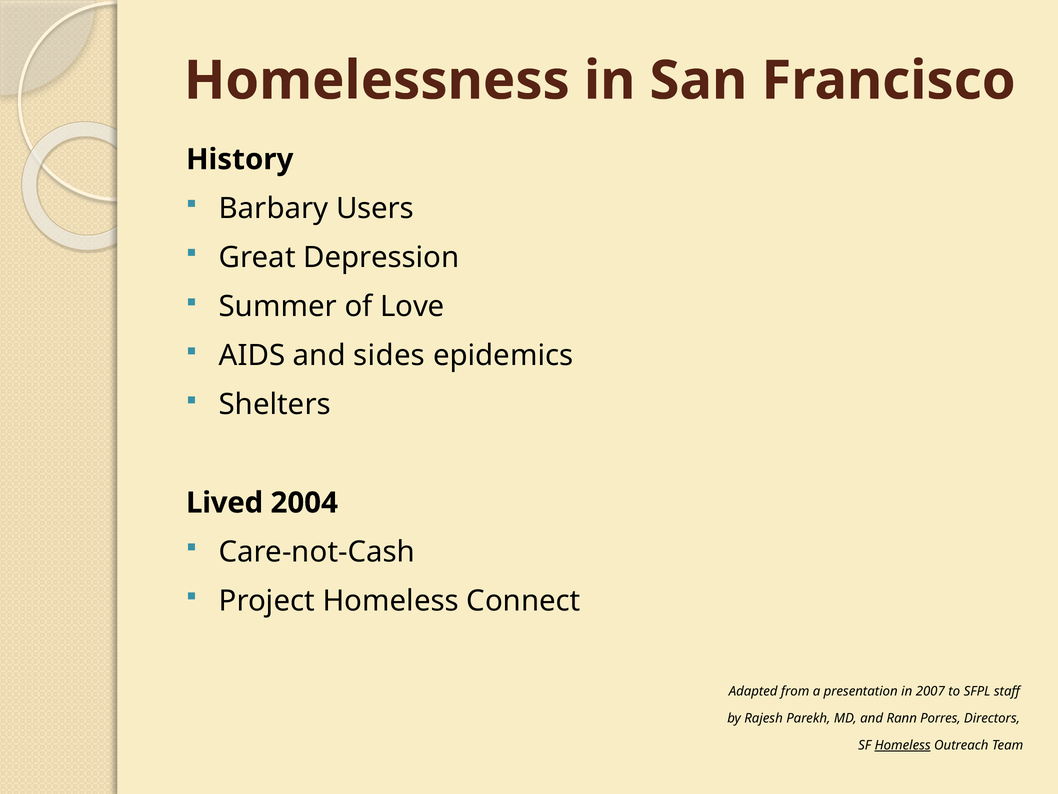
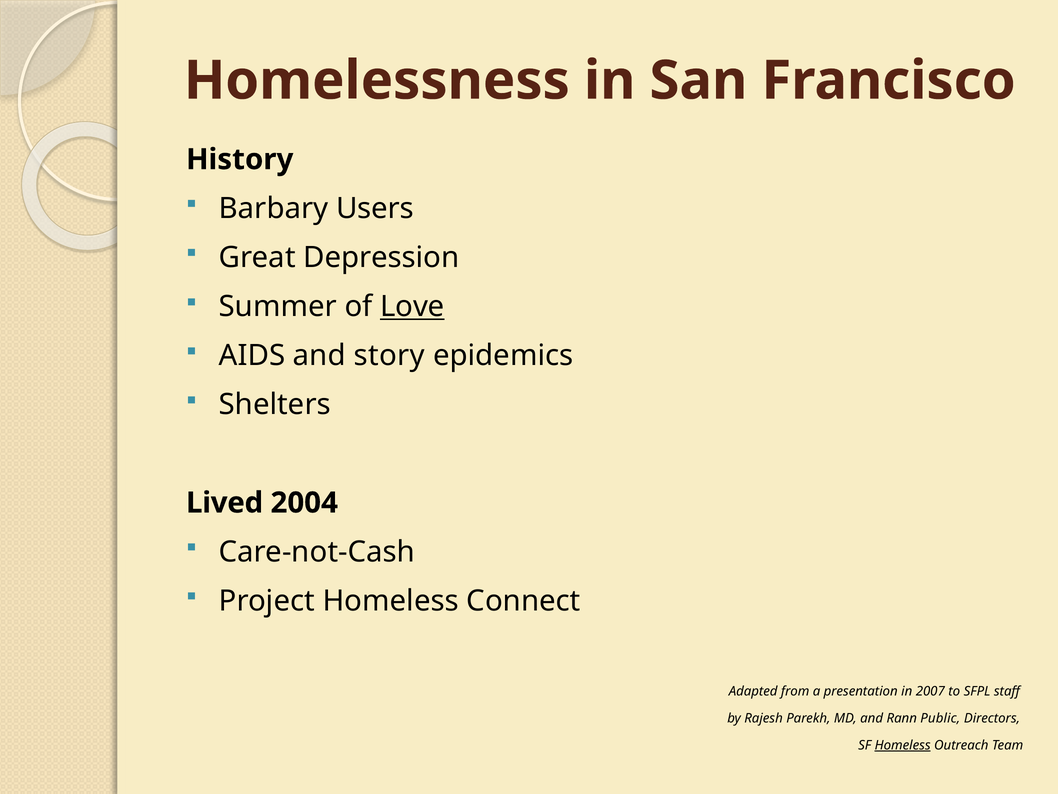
Love underline: none -> present
sides: sides -> story
Porres: Porres -> Public
